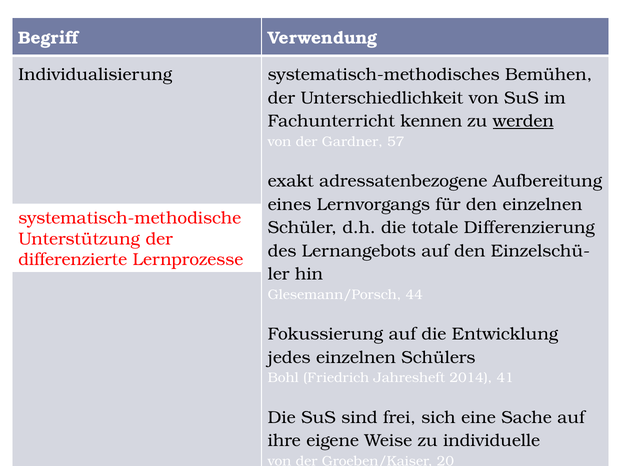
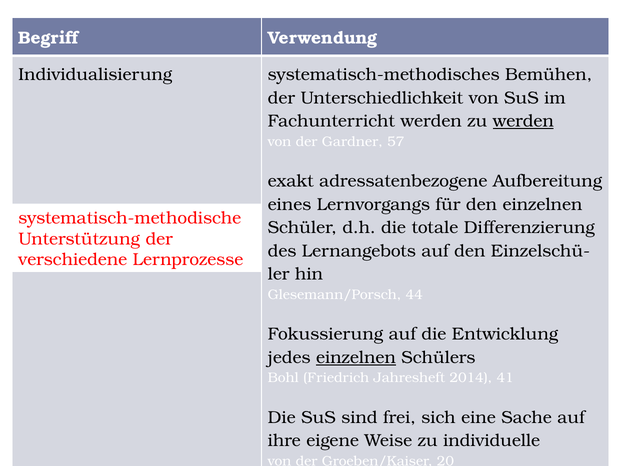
Fachunterricht kennen: kennen -> werden
differenzierte: differenzierte -> verschiedene
einzelnen at (356, 357) underline: none -> present
